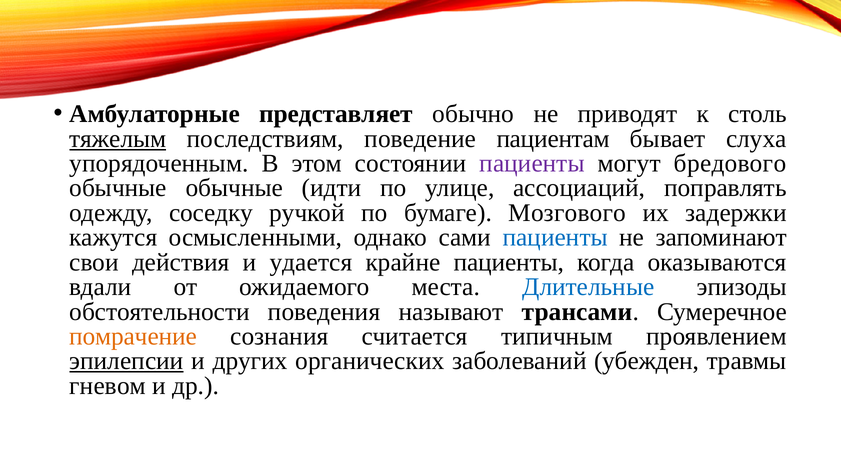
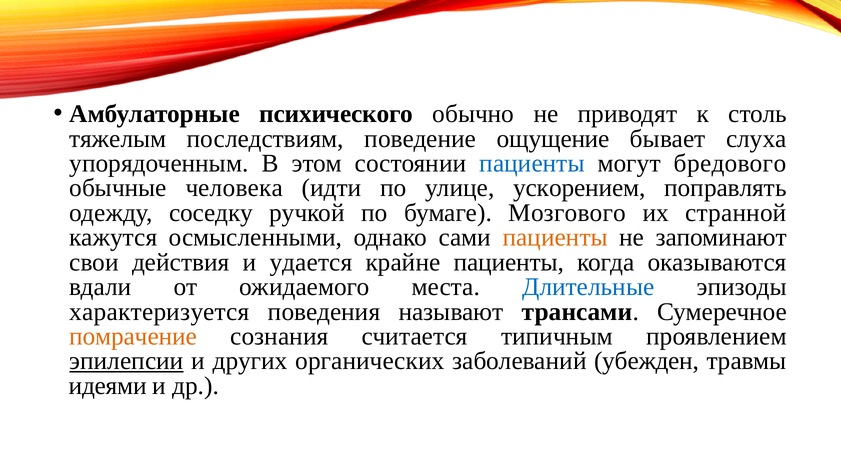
представляет: представляет -> психического
тяжелым underline: present -> none
пациентам: пациентам -> ощущение
пациенты at (532, 163) colour: purple -> blue
обычные обычные: обычные -> человека
ассоциаций: ассоциаций -> ускорением
задержки: задержки -> странной
пациенты at (555, 238) colour: blue -> orange
обстоятельности: обстоятельности -> характеризуется
гневом: гневом -> идеями
